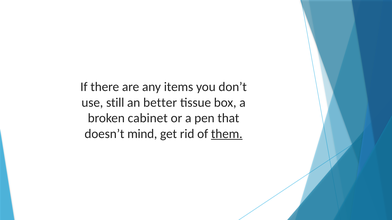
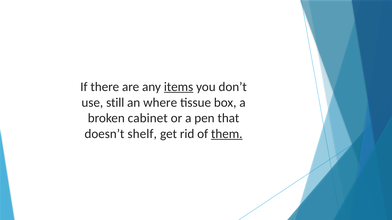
items underline: none -> present
better: better -> where
mind: mind -> shelf
